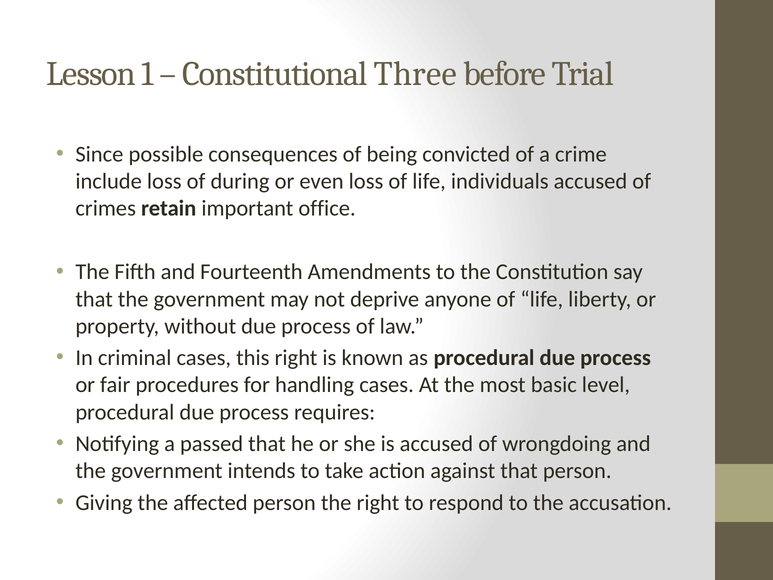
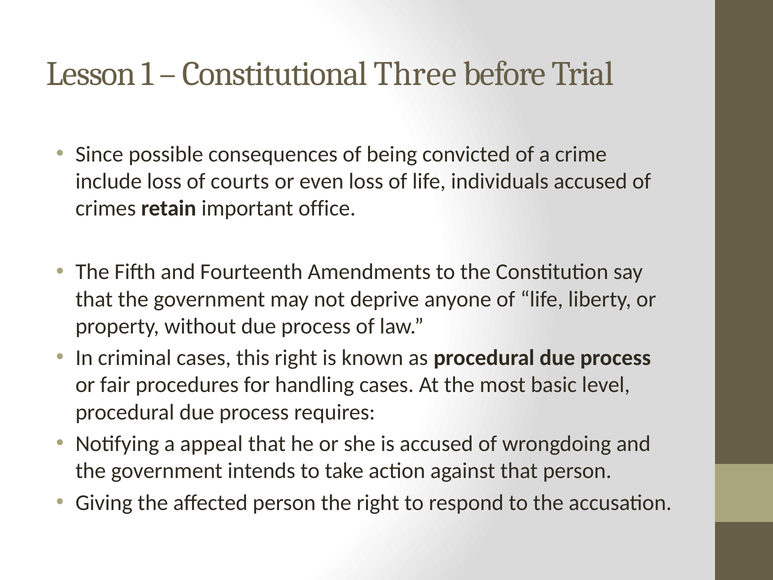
during: during -> courts
passed: passed -> appeal
